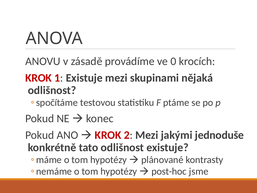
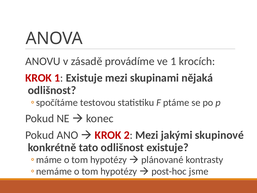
ve 0: 0 -> 1
jednoduše: jednoduše -> skupinové
